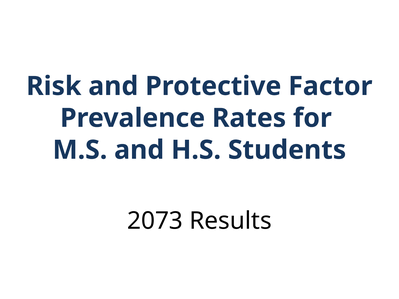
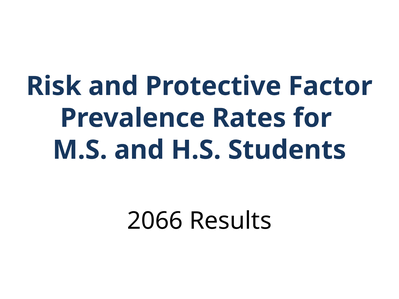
2073: 2073 -> 2066
